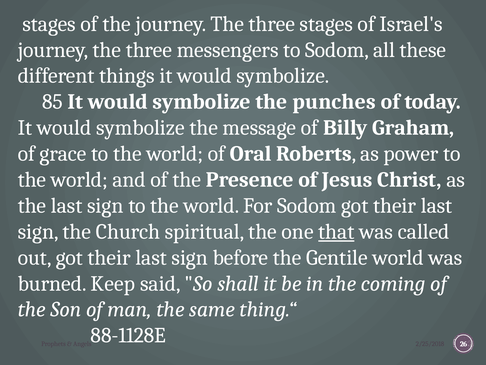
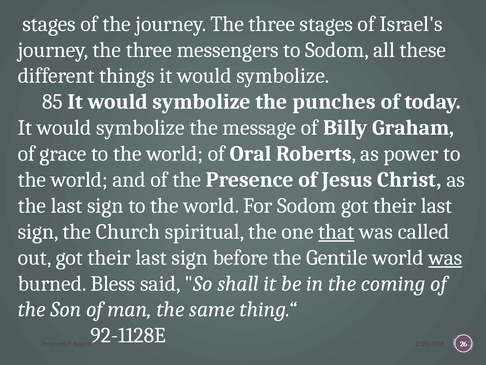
was at (445, 257) underline: none -> present
Keep: Keep -> Bless
88-1128E: 88-1128E -> 92-1128E
